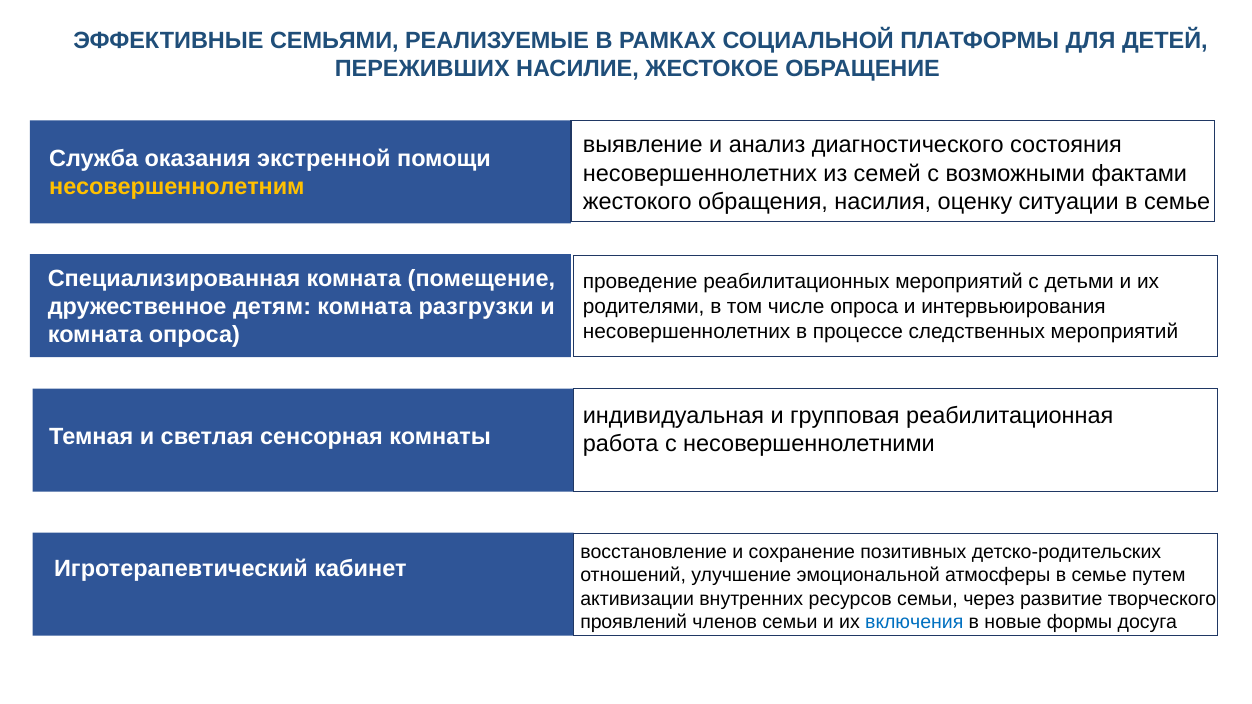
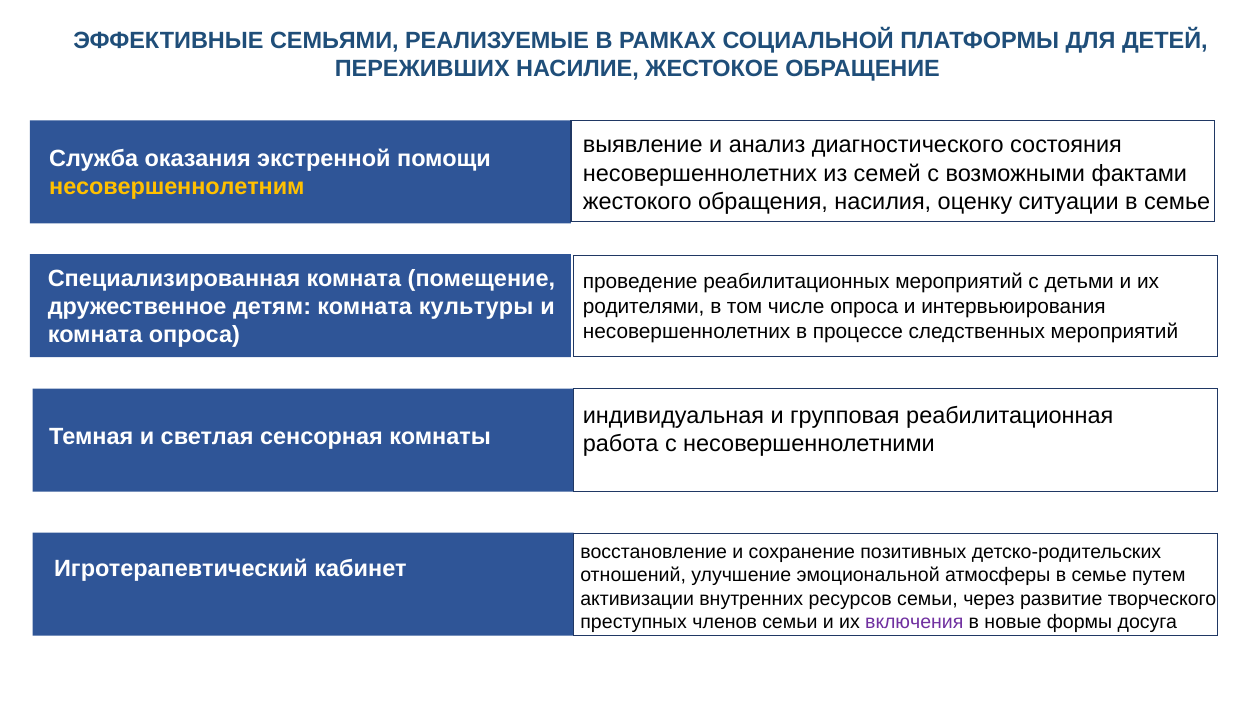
разгрузки: разгрузки -> культуры
проявлений: проявлений -> преступных
включения colour: blue -> purple
